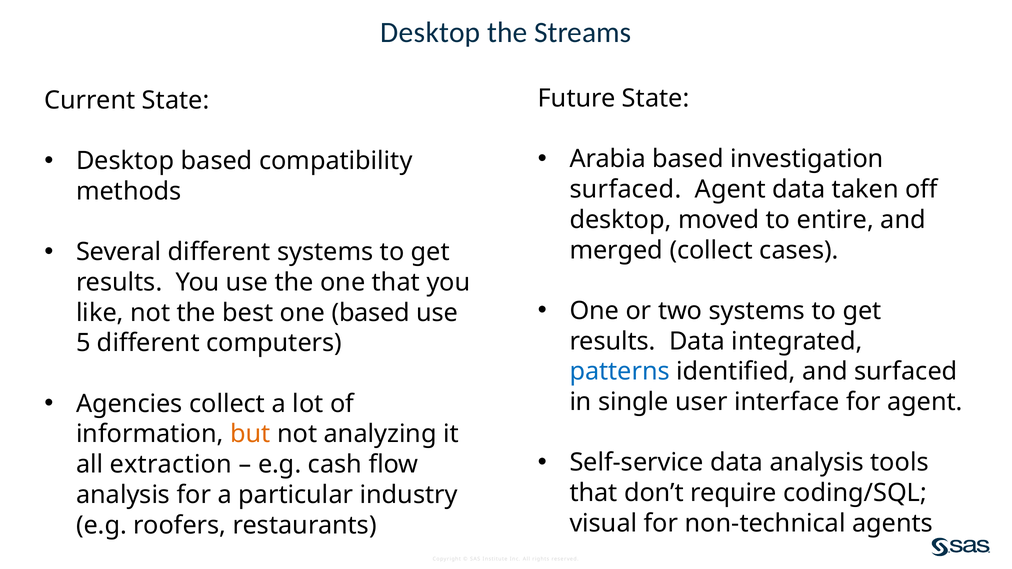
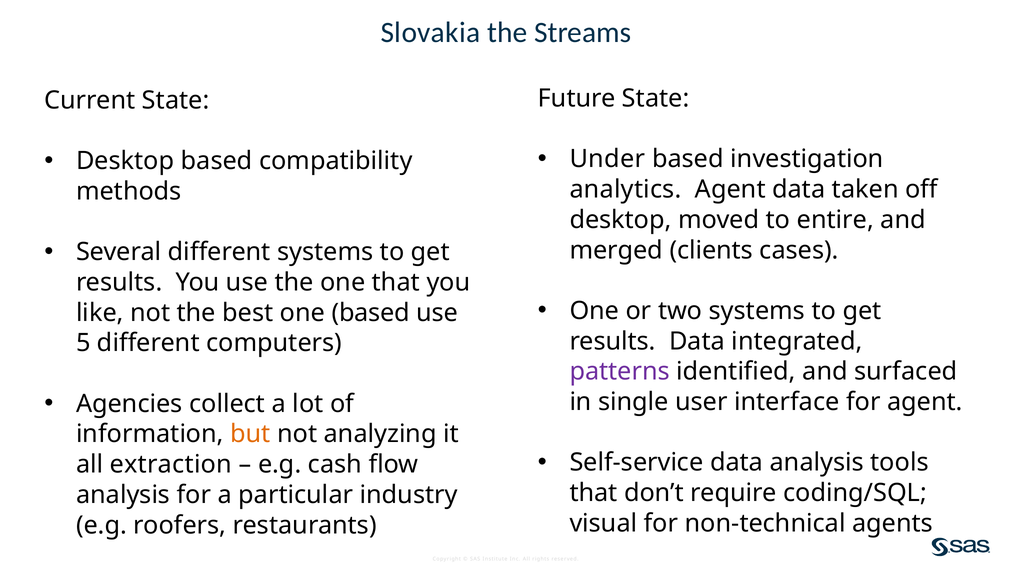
Desktop at (430, 32): Desktop -> Slovakia
Arabia: Arabia -> Under
surfaced at (626, 190): surfaced -> analytics
merged collect: collect -> clients
patterns colour: blue -> purple
